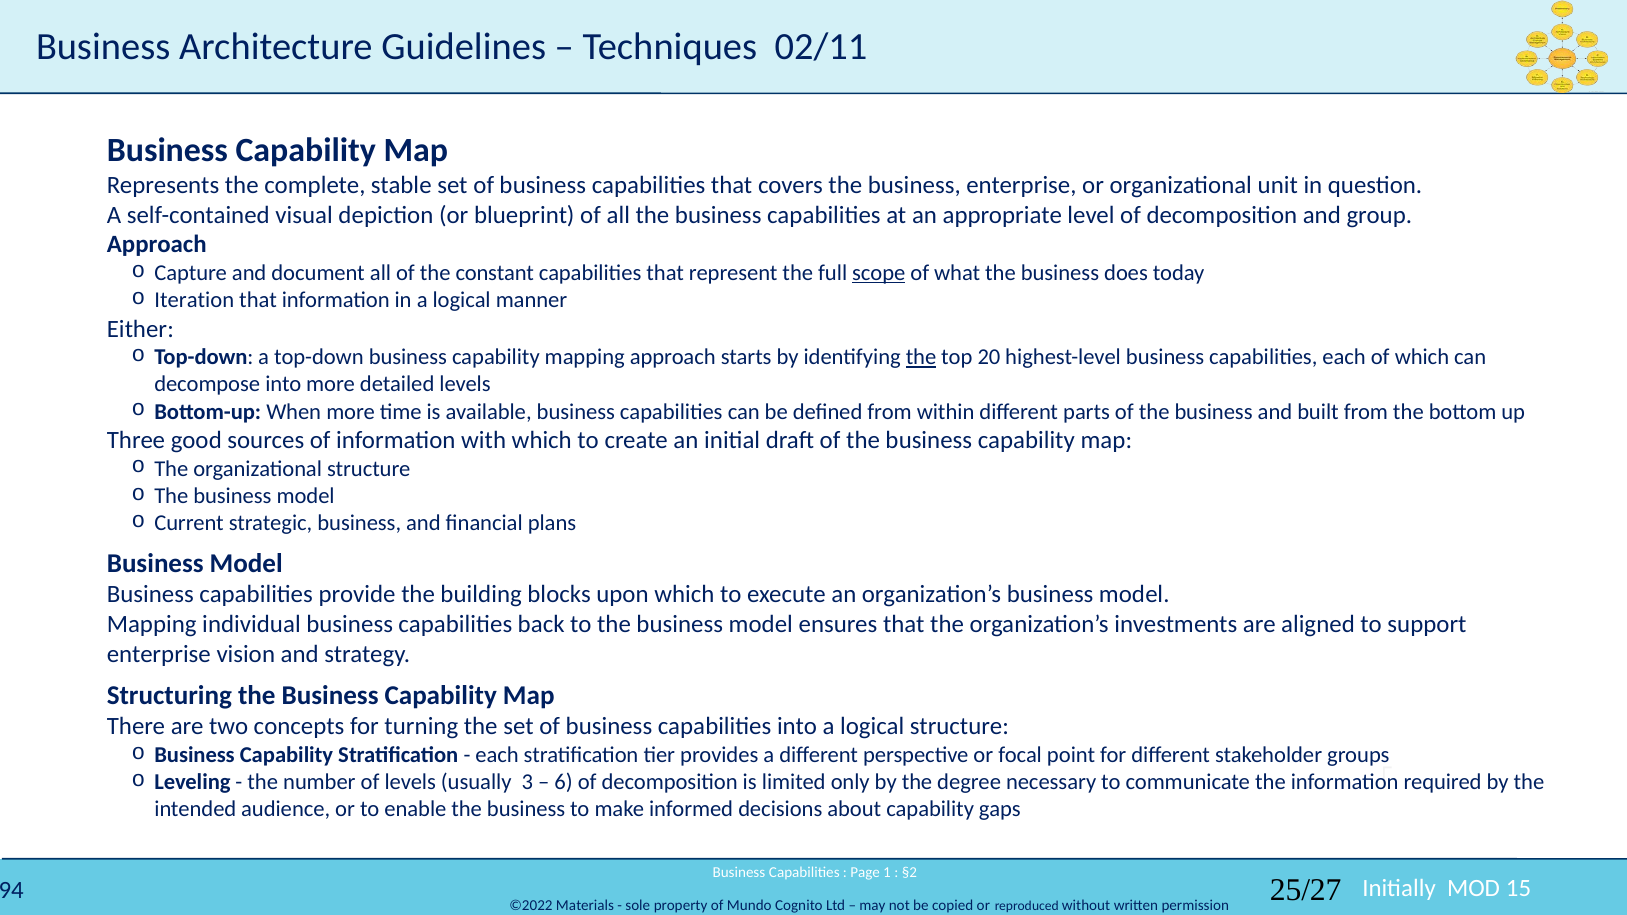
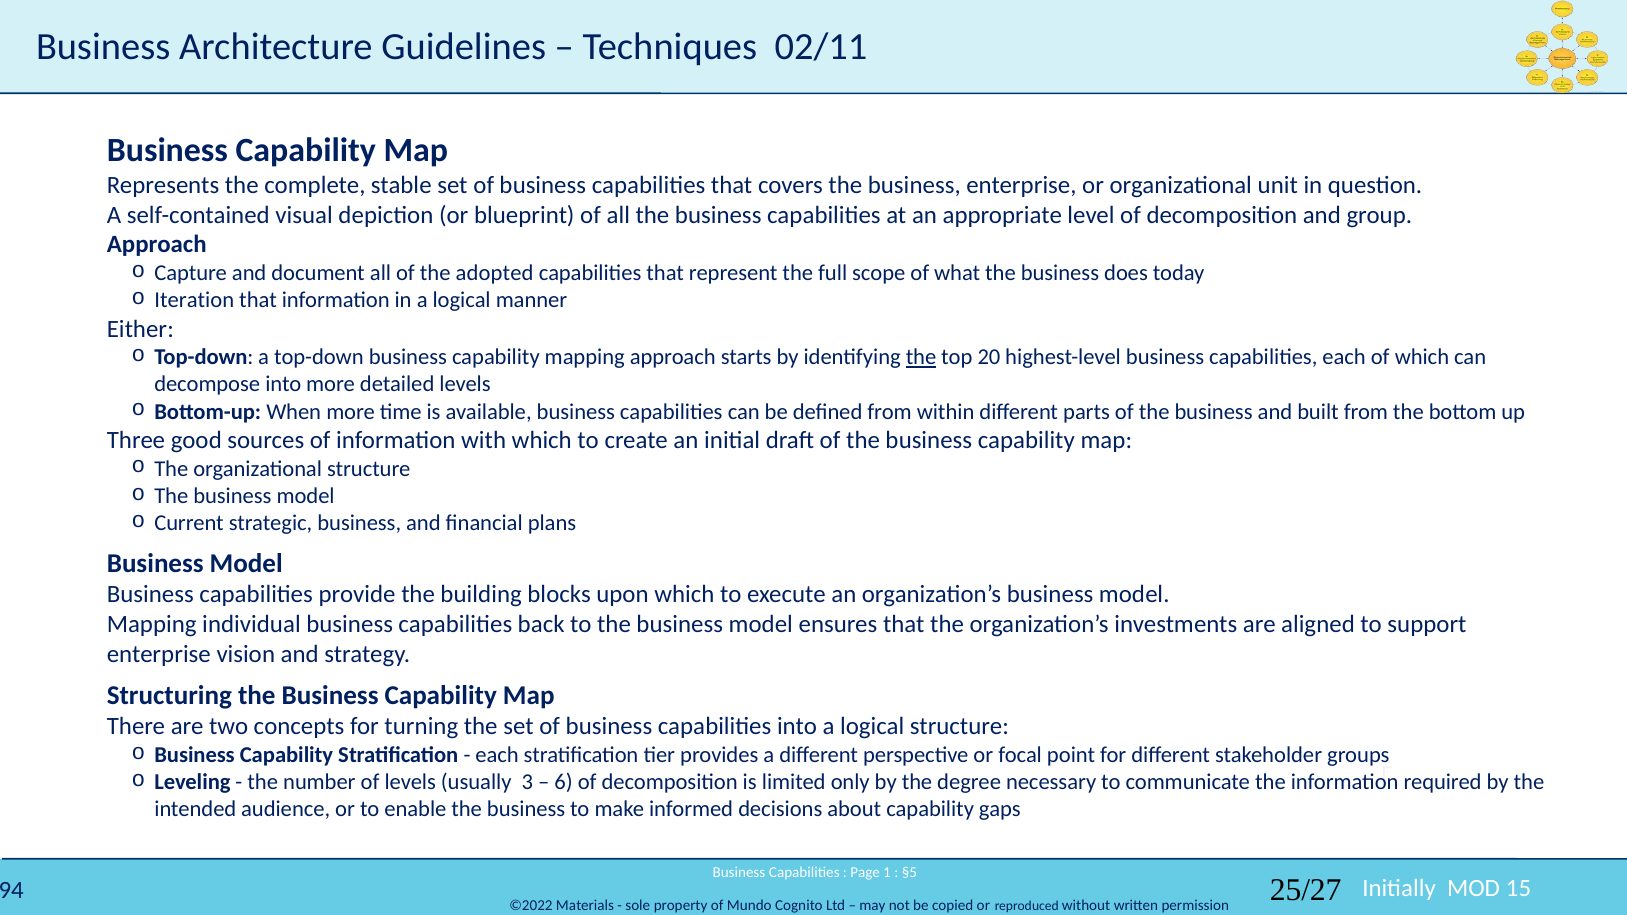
constant: constant -> adopted
scope underline: present -> none
§2: §2 -> §5
